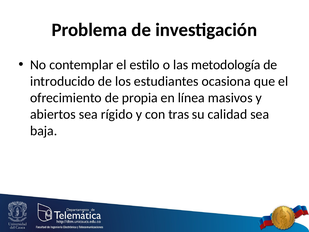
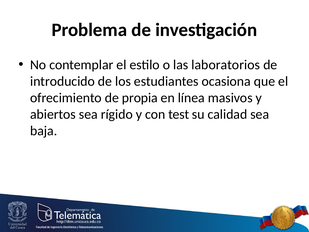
metodología: metodología -> laboratorios
tras: tras -> test
